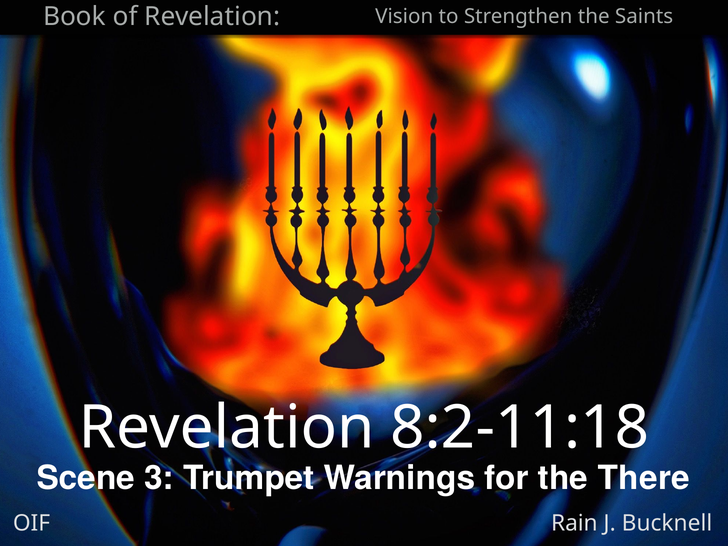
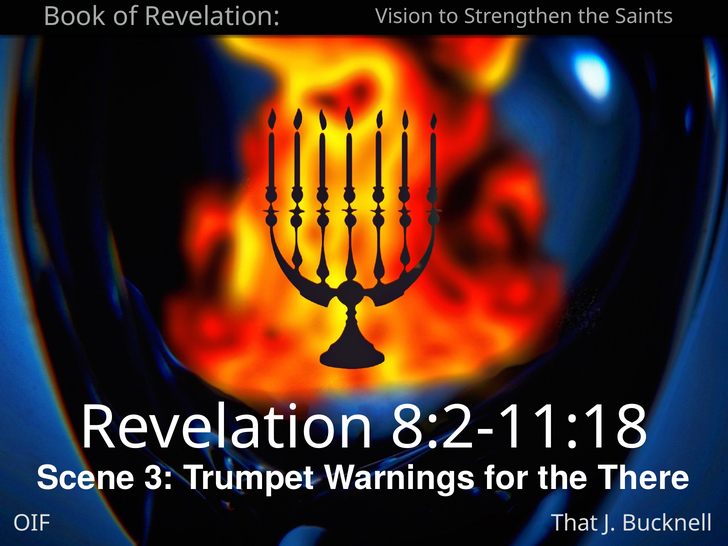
Rain: Rain -> That
